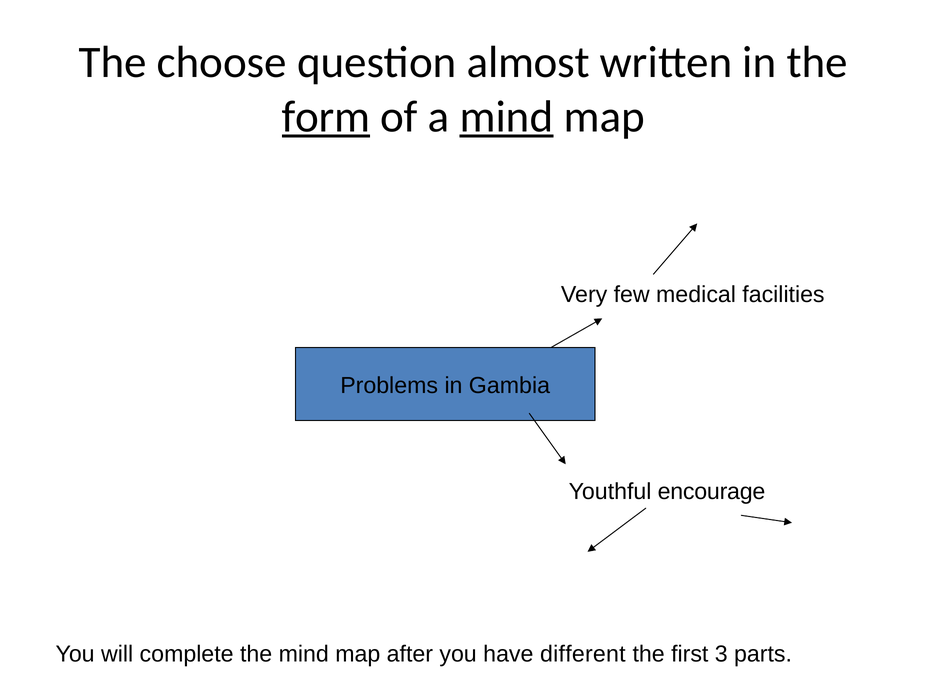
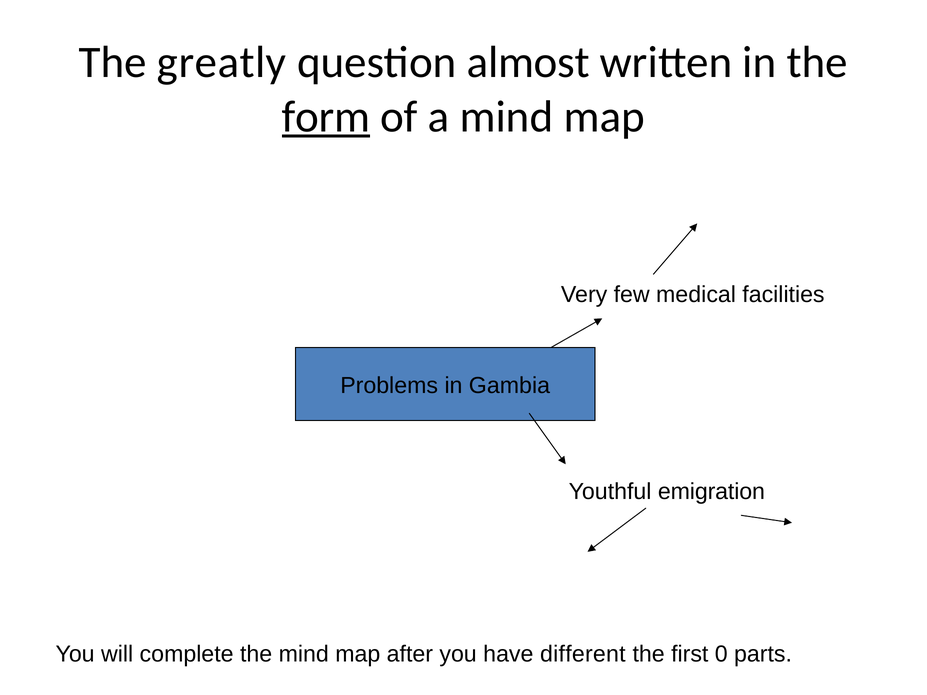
choose: choose -> greatly
mind at (506, 117) underline: present -> none
encourage: encourage -> emigration
3: 3 -> 0
